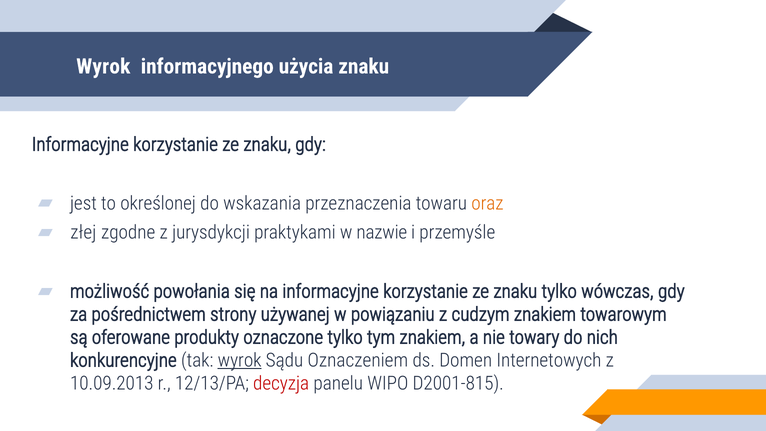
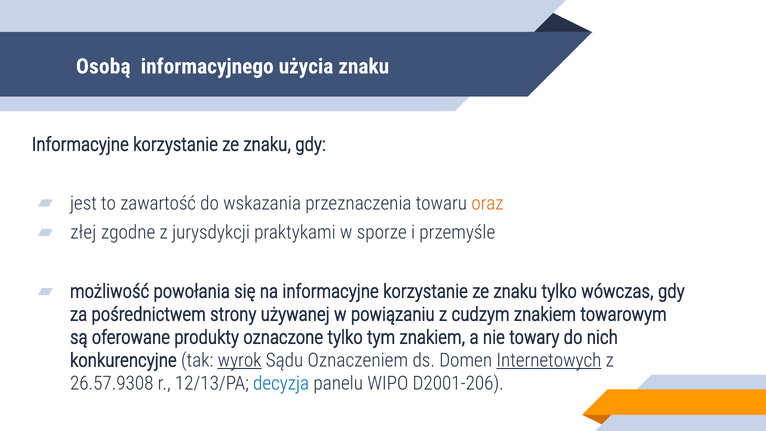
Wyrok at (103, 66): Wyrok -> Osobą
określonej: określonej -> zawartość
nazwie: nazwie -> sporze
Internetowych underline: none -> present
10.09.2013: 10.09.2013 -> 26.57.9308
decyzja colour: red -> blue
D2001-815: D2001-815 -> D2001-206
